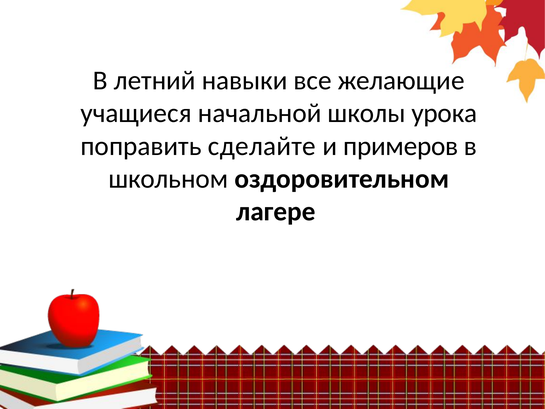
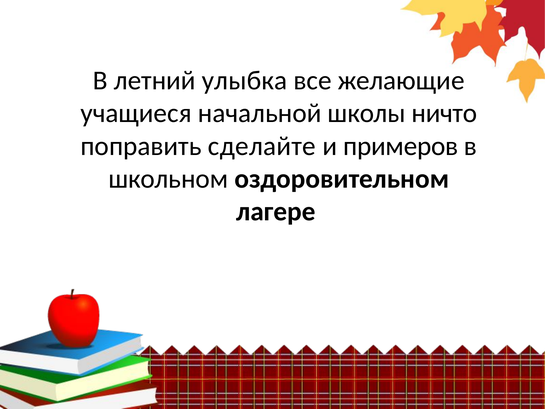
навыки: навыки -> улыбка
урока: урока -> ничто
